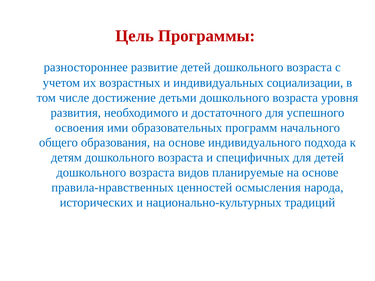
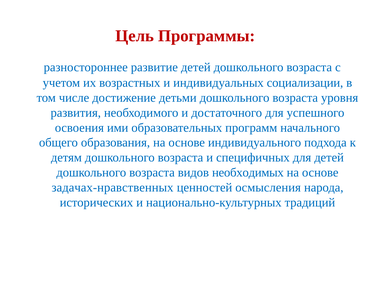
планируемые: планируемые -> необходимых
правила-нравственных: правила-нравственных -> задачах-нравственных
